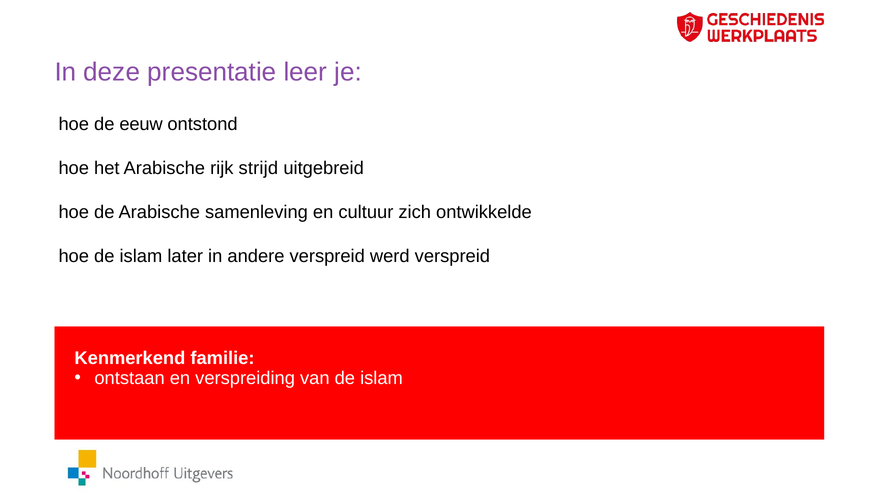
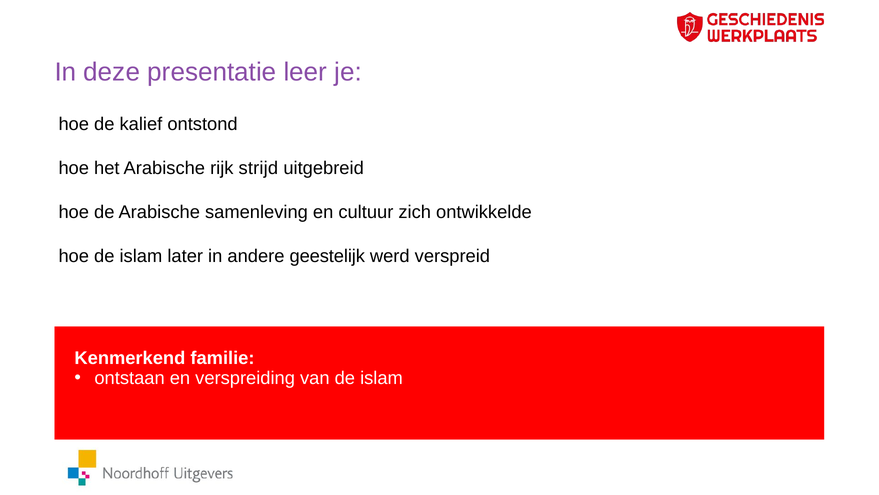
eeuw: eeuw -> kalief
andere verspreid: verspreid -> geestelijk
